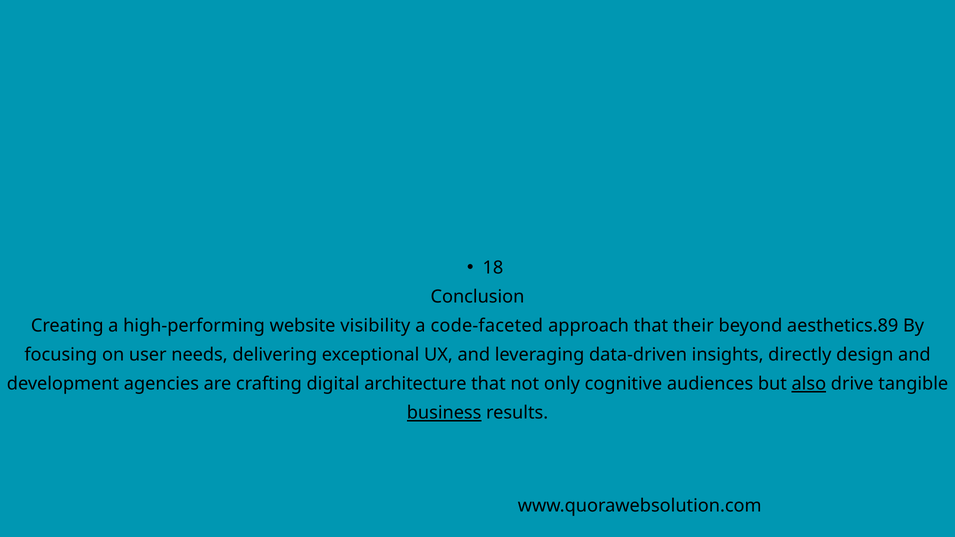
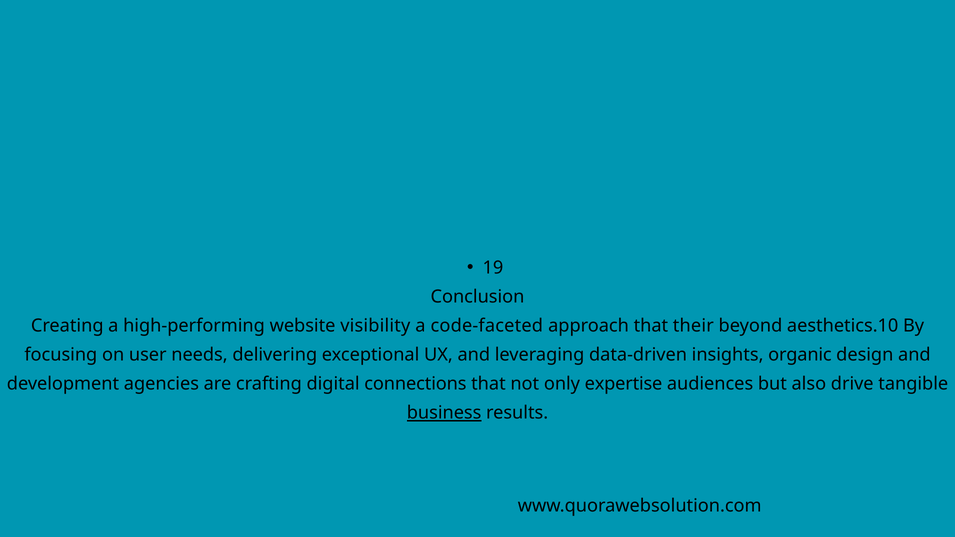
18: 18 -> 19
aesthetics.89: aesthetics.89 -> aesthetics.10
directly: directly -> organic
architecture: architecture -> connections
cognitive: cognitive -> expertise
also underline: present -> none
